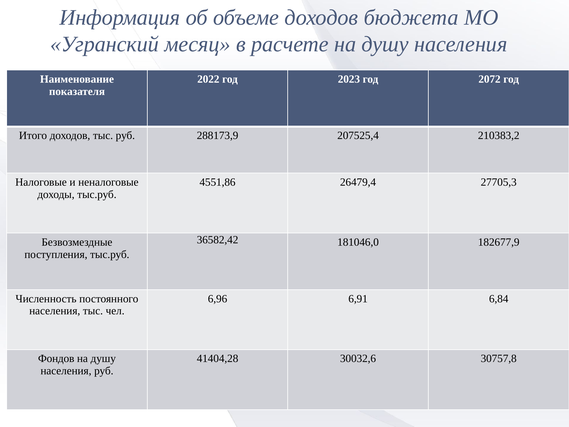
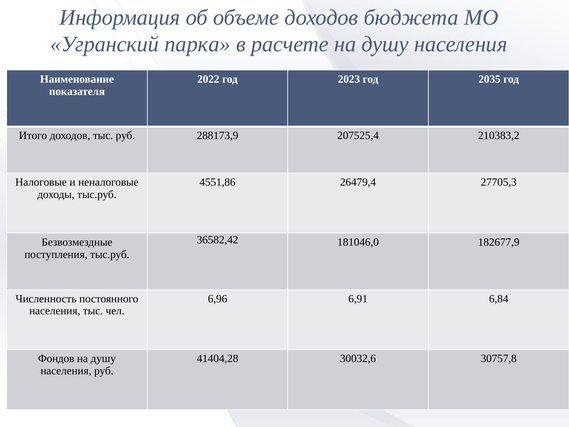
месяц: месяц -> парка
2072: 2072 -> 2035
